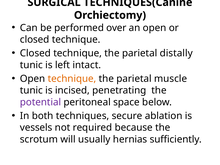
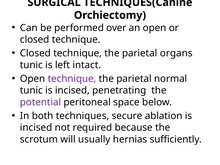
distally: distally -> organs
technique at (72, 79) colour: orange -> purple
muscle: muscle -> normal
vessels at (36, 128): vessels -> incised
